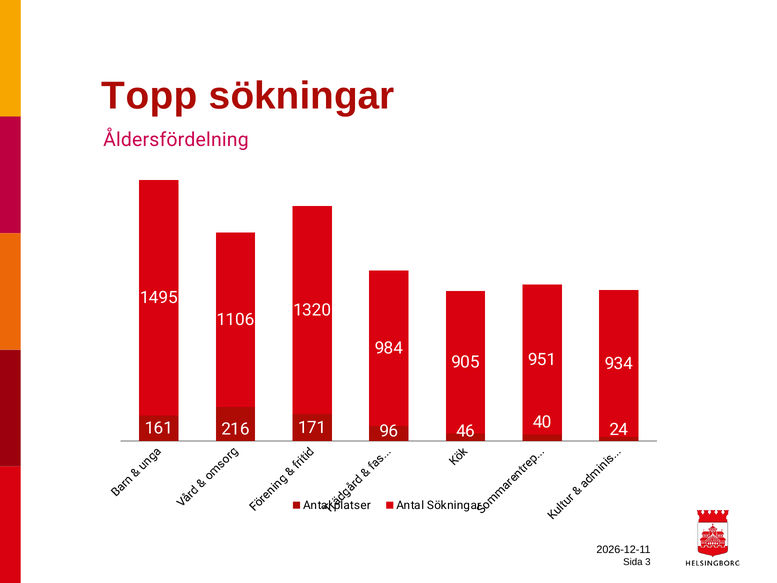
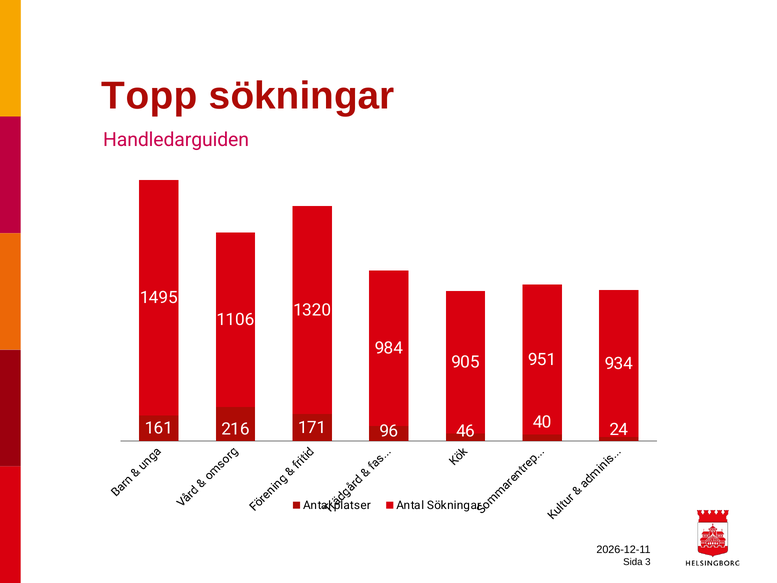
Åldersfördelning: Åldersfördelning -> Handledarguiden
